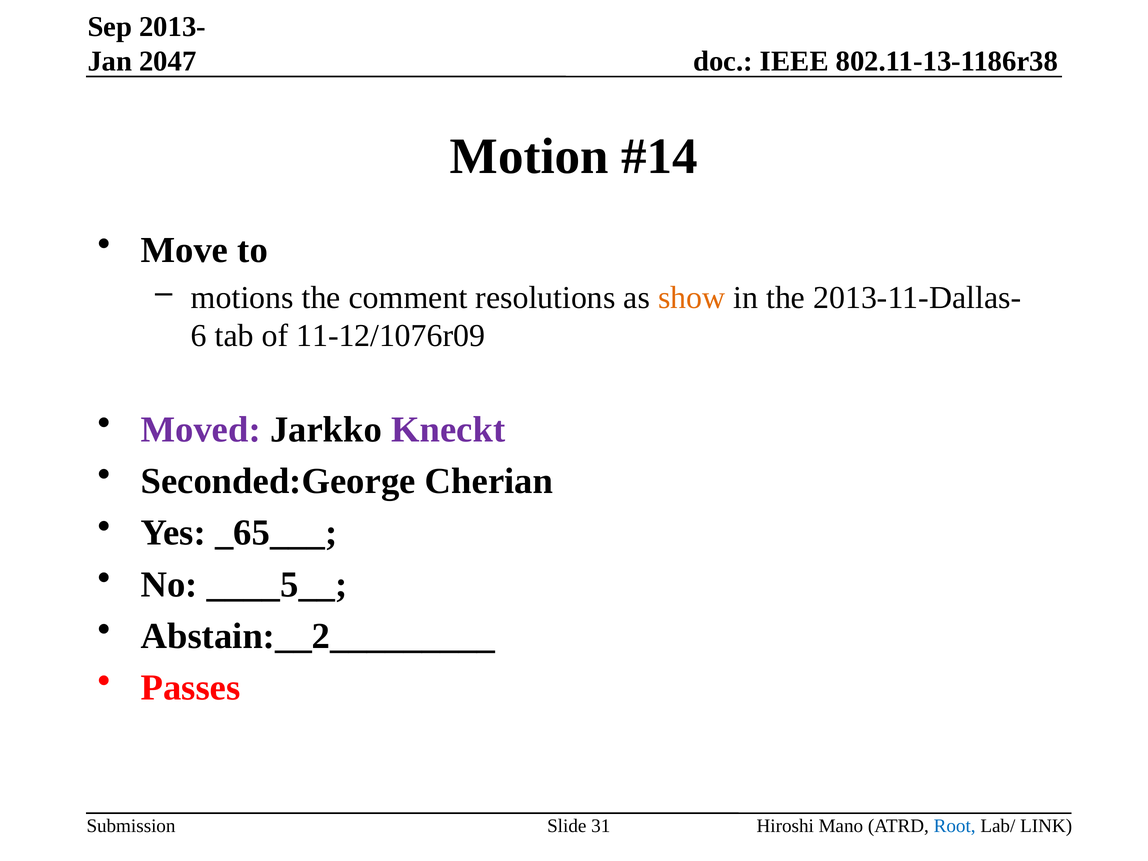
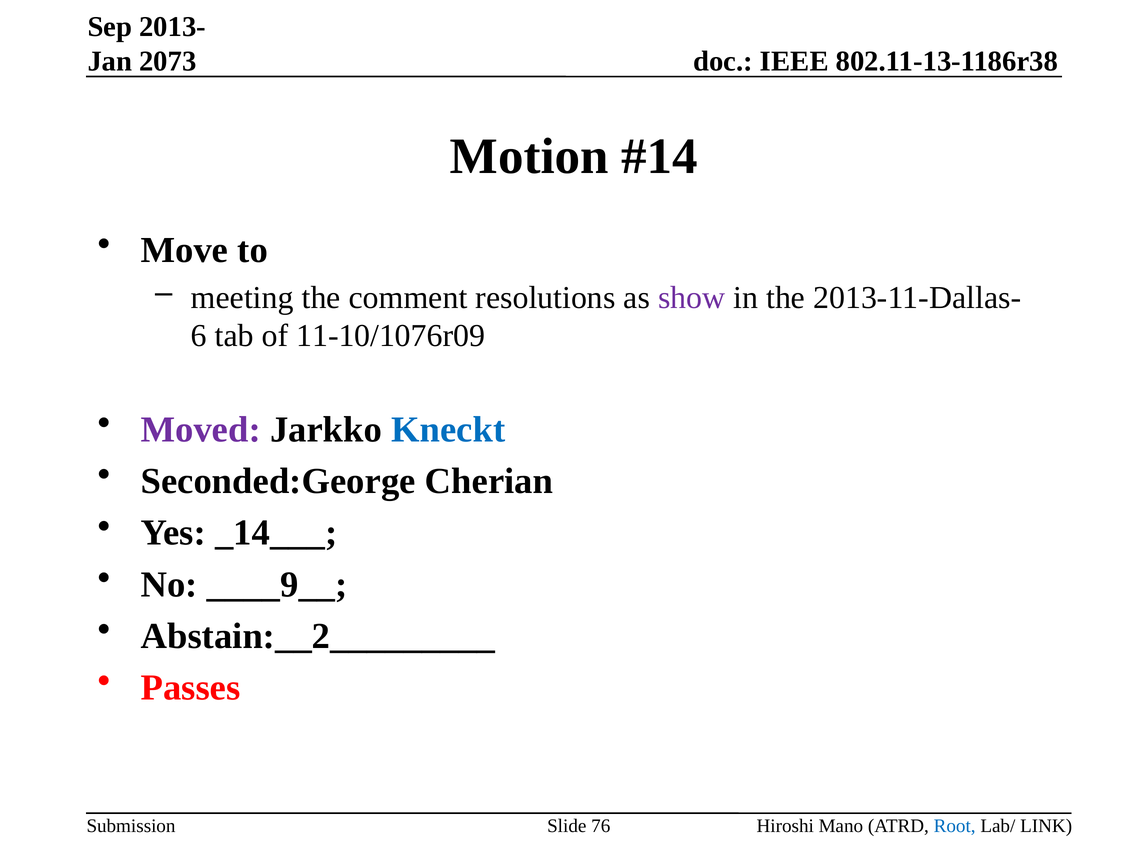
2047: 2047 -> 2073
motions: motions -> meeting
show colour: orange -> purple
11-12/1076r09: 11-12/1076r09 -> 11-10/1076r09
Kneckt colour: purple -> blue
_65___: _65___ -> _14___
____5__: ____5__ -> ____9__
31: 31 -> 76
